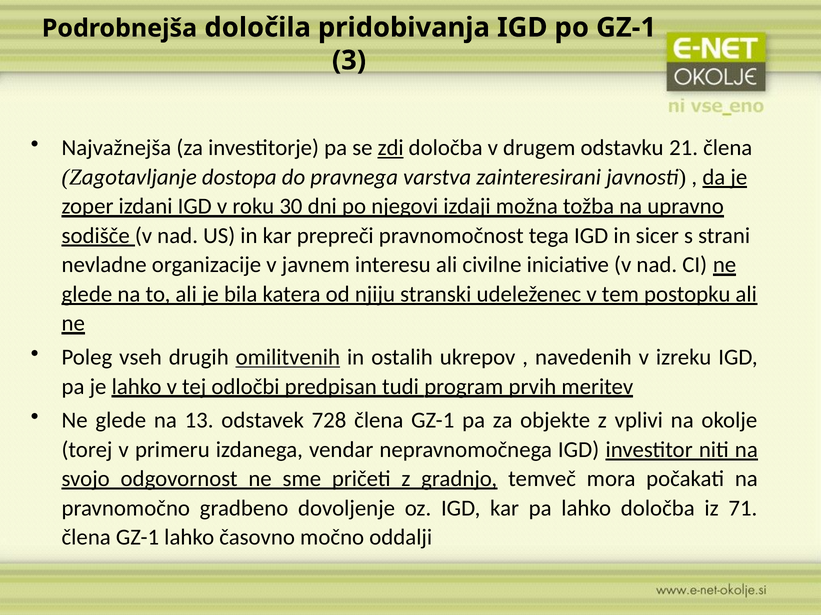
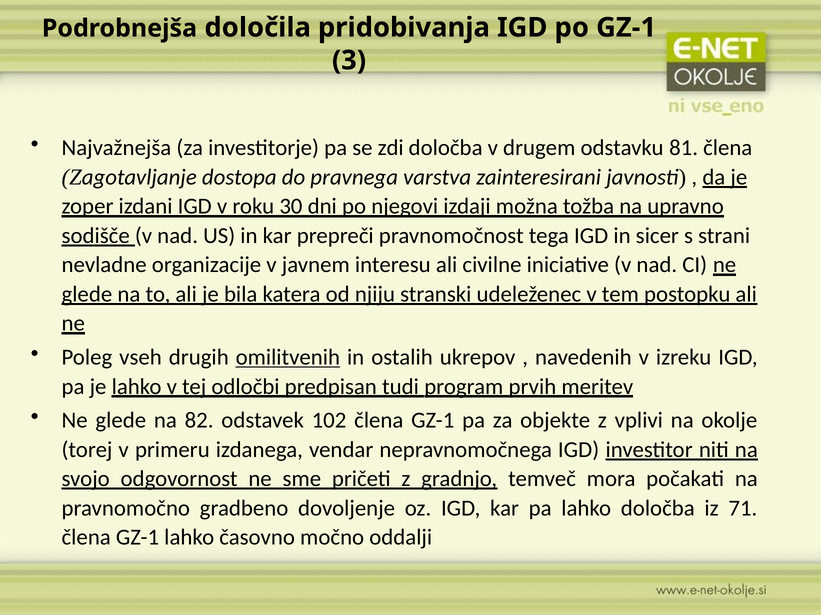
zdi underline: present -> none
21: 21 -> 81
13: 13 -> 82
728: 728 -> 102
